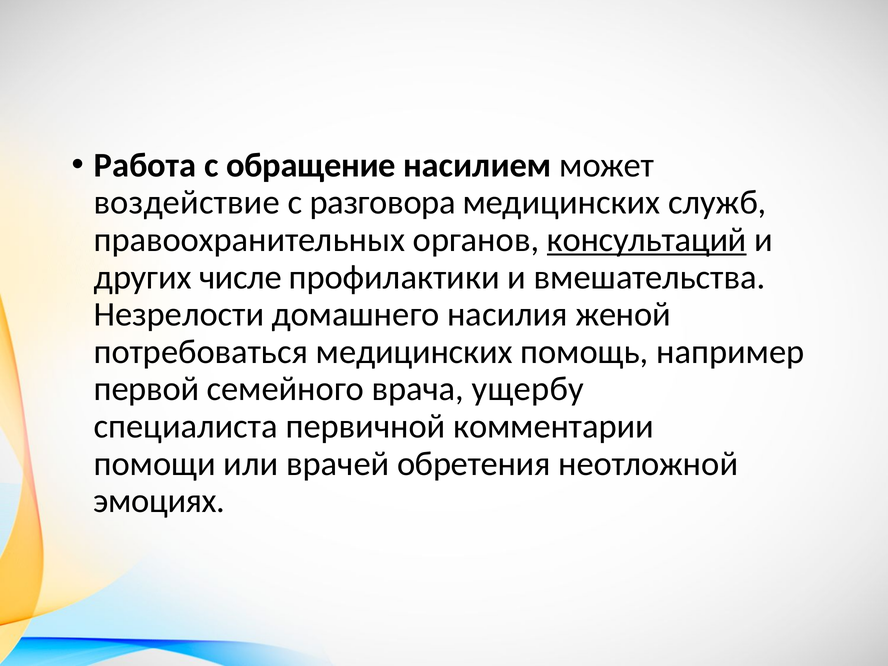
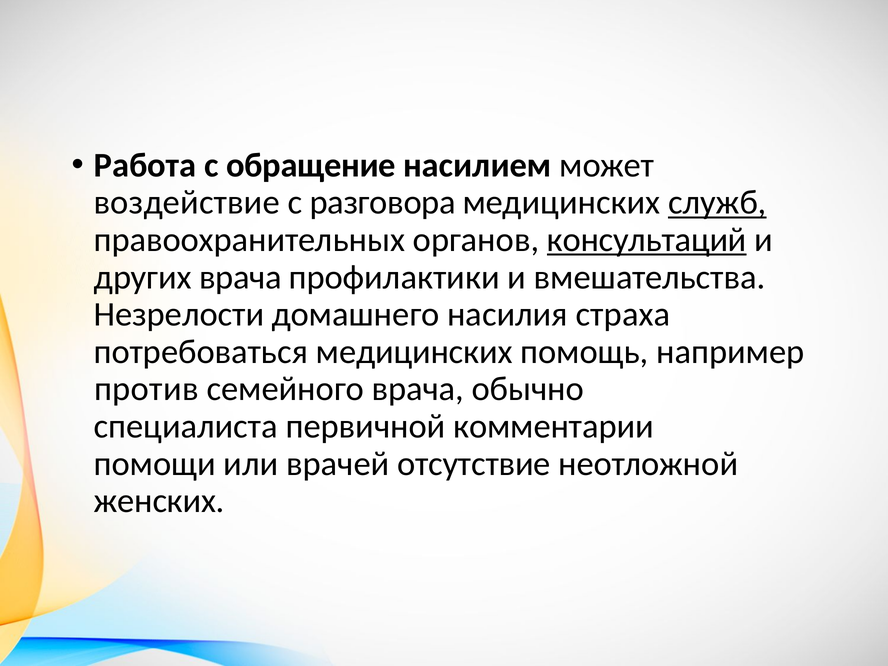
служб underline: none -> present
других числе: числе -> врача
женой: женой -> страха
первой: первой -> против
ущербу: ущербу -> обычно
обретения: обретения -> отсутствие
эмоциях: эмоциях -> женских
